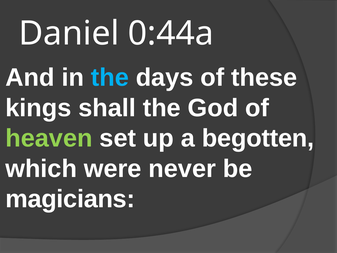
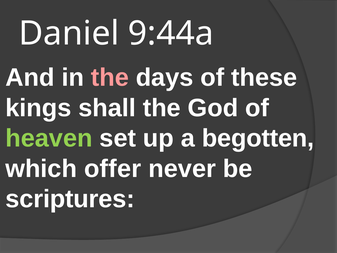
0:44a: 0:44a -> 9:44a
the at (110, 78) colour: light blue -> pink
were: were -> offer
magicians: magicians -> scriptures
